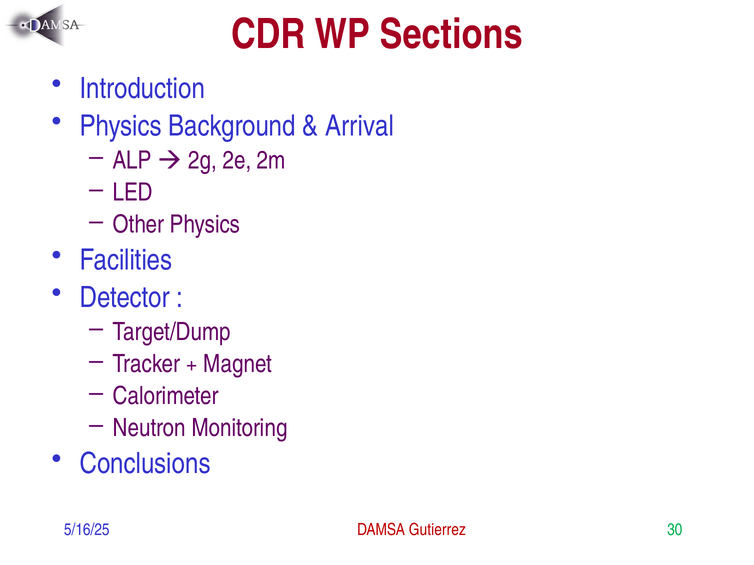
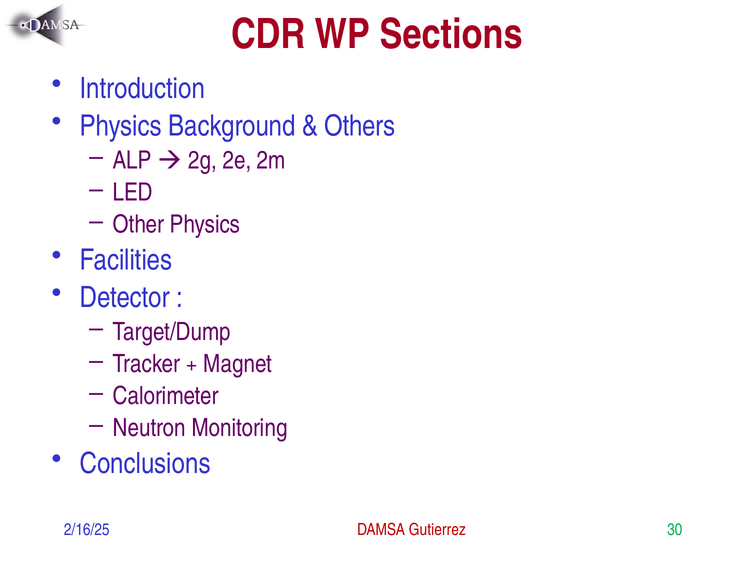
Arrival: Arrival -> Others
5/16/25: 5/16/25 -> 2/16/25
